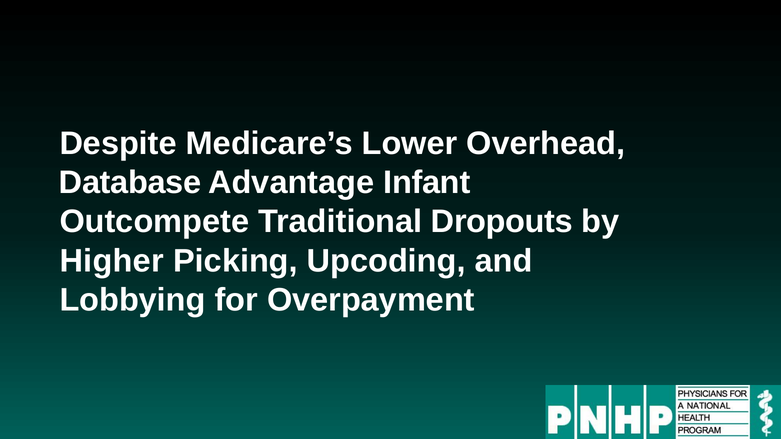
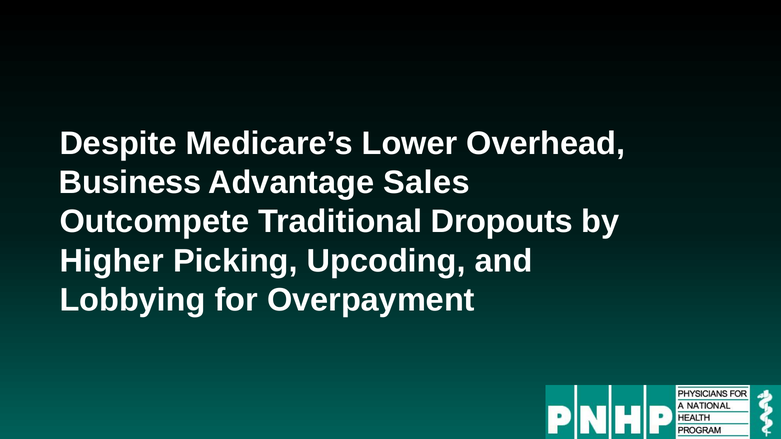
Database: Database -> Business
Infant: Infant -> Sales
